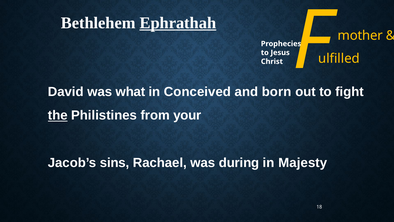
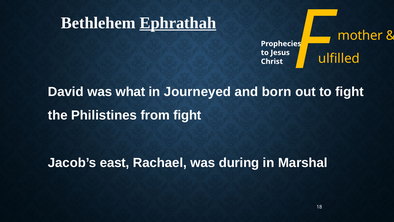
Conceived: Conceived -> Journeyed
the underline: present -> none
from your: your -> fight
sins: sins -> east
Majesty: Majesty -> Marshal
